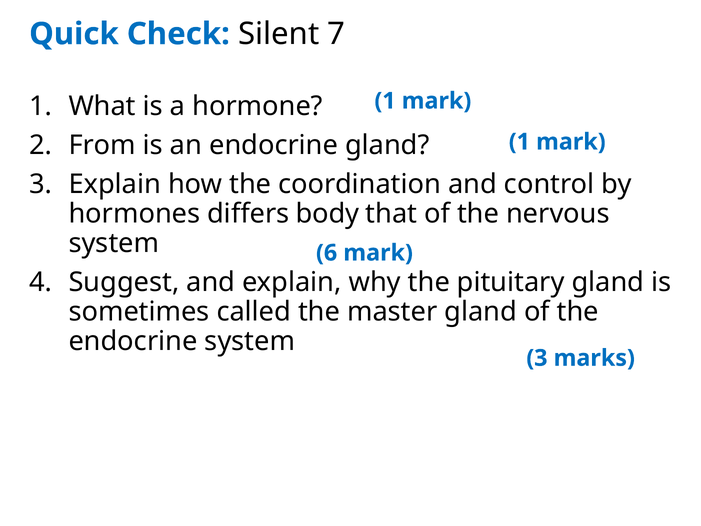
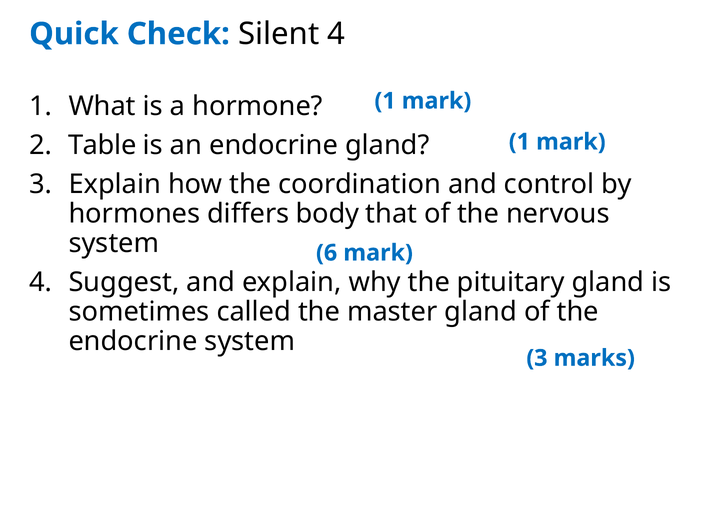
Silent 7: 7 -> 4
From: From -> Table
